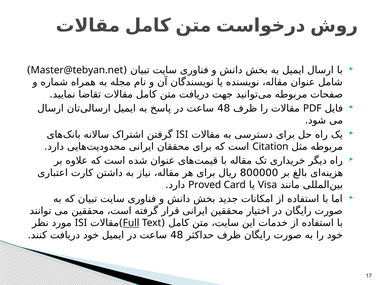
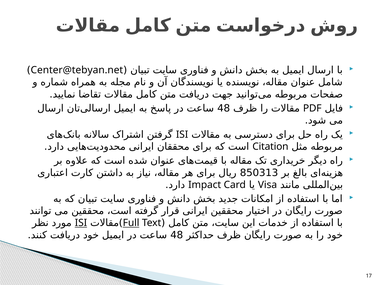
Master@tebyan.net: Master@tebyan.net -> Center@tebyan.net
800000: 800000 -> 850313
Proved: Proved -> Impact
ISI at (81, 224) underline: none -> present
